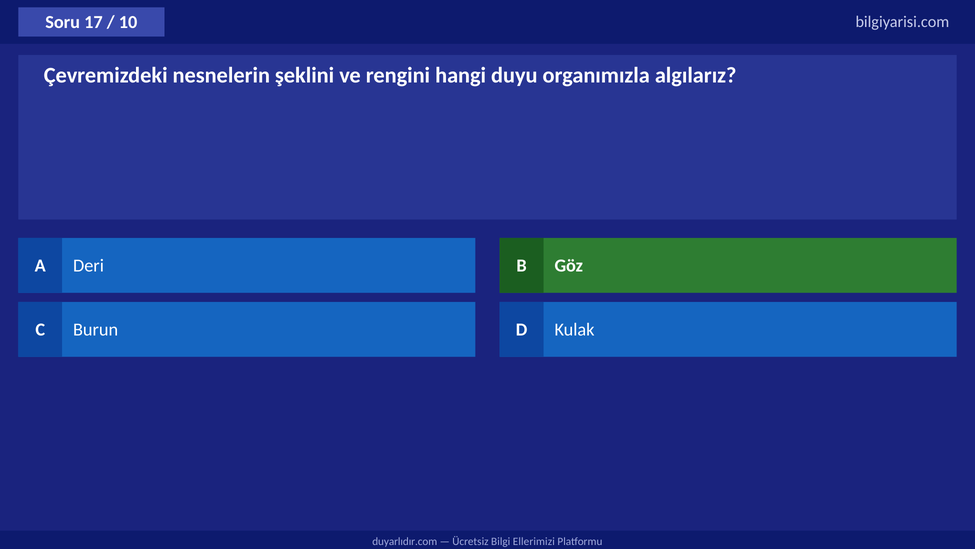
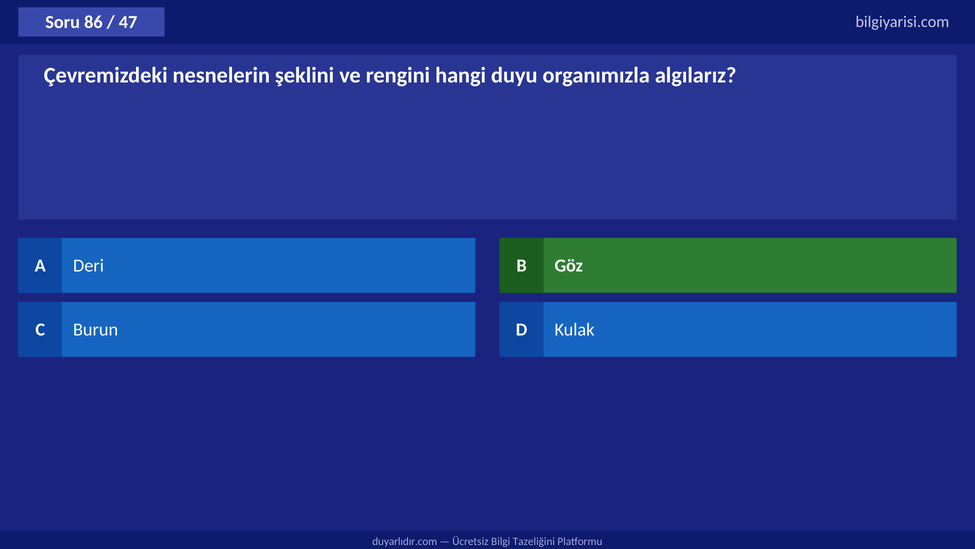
17: 17 -> 86
10: 10 -> 47
Ellerimizi: Ellerimizi -> Tazeliğini
